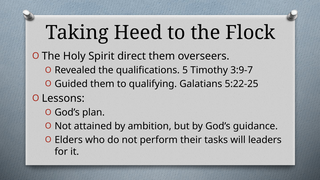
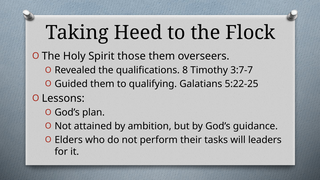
direct: direct -> those
5: 5 -> 8
3:9-7: 3:9-7 -> 3:7-7
